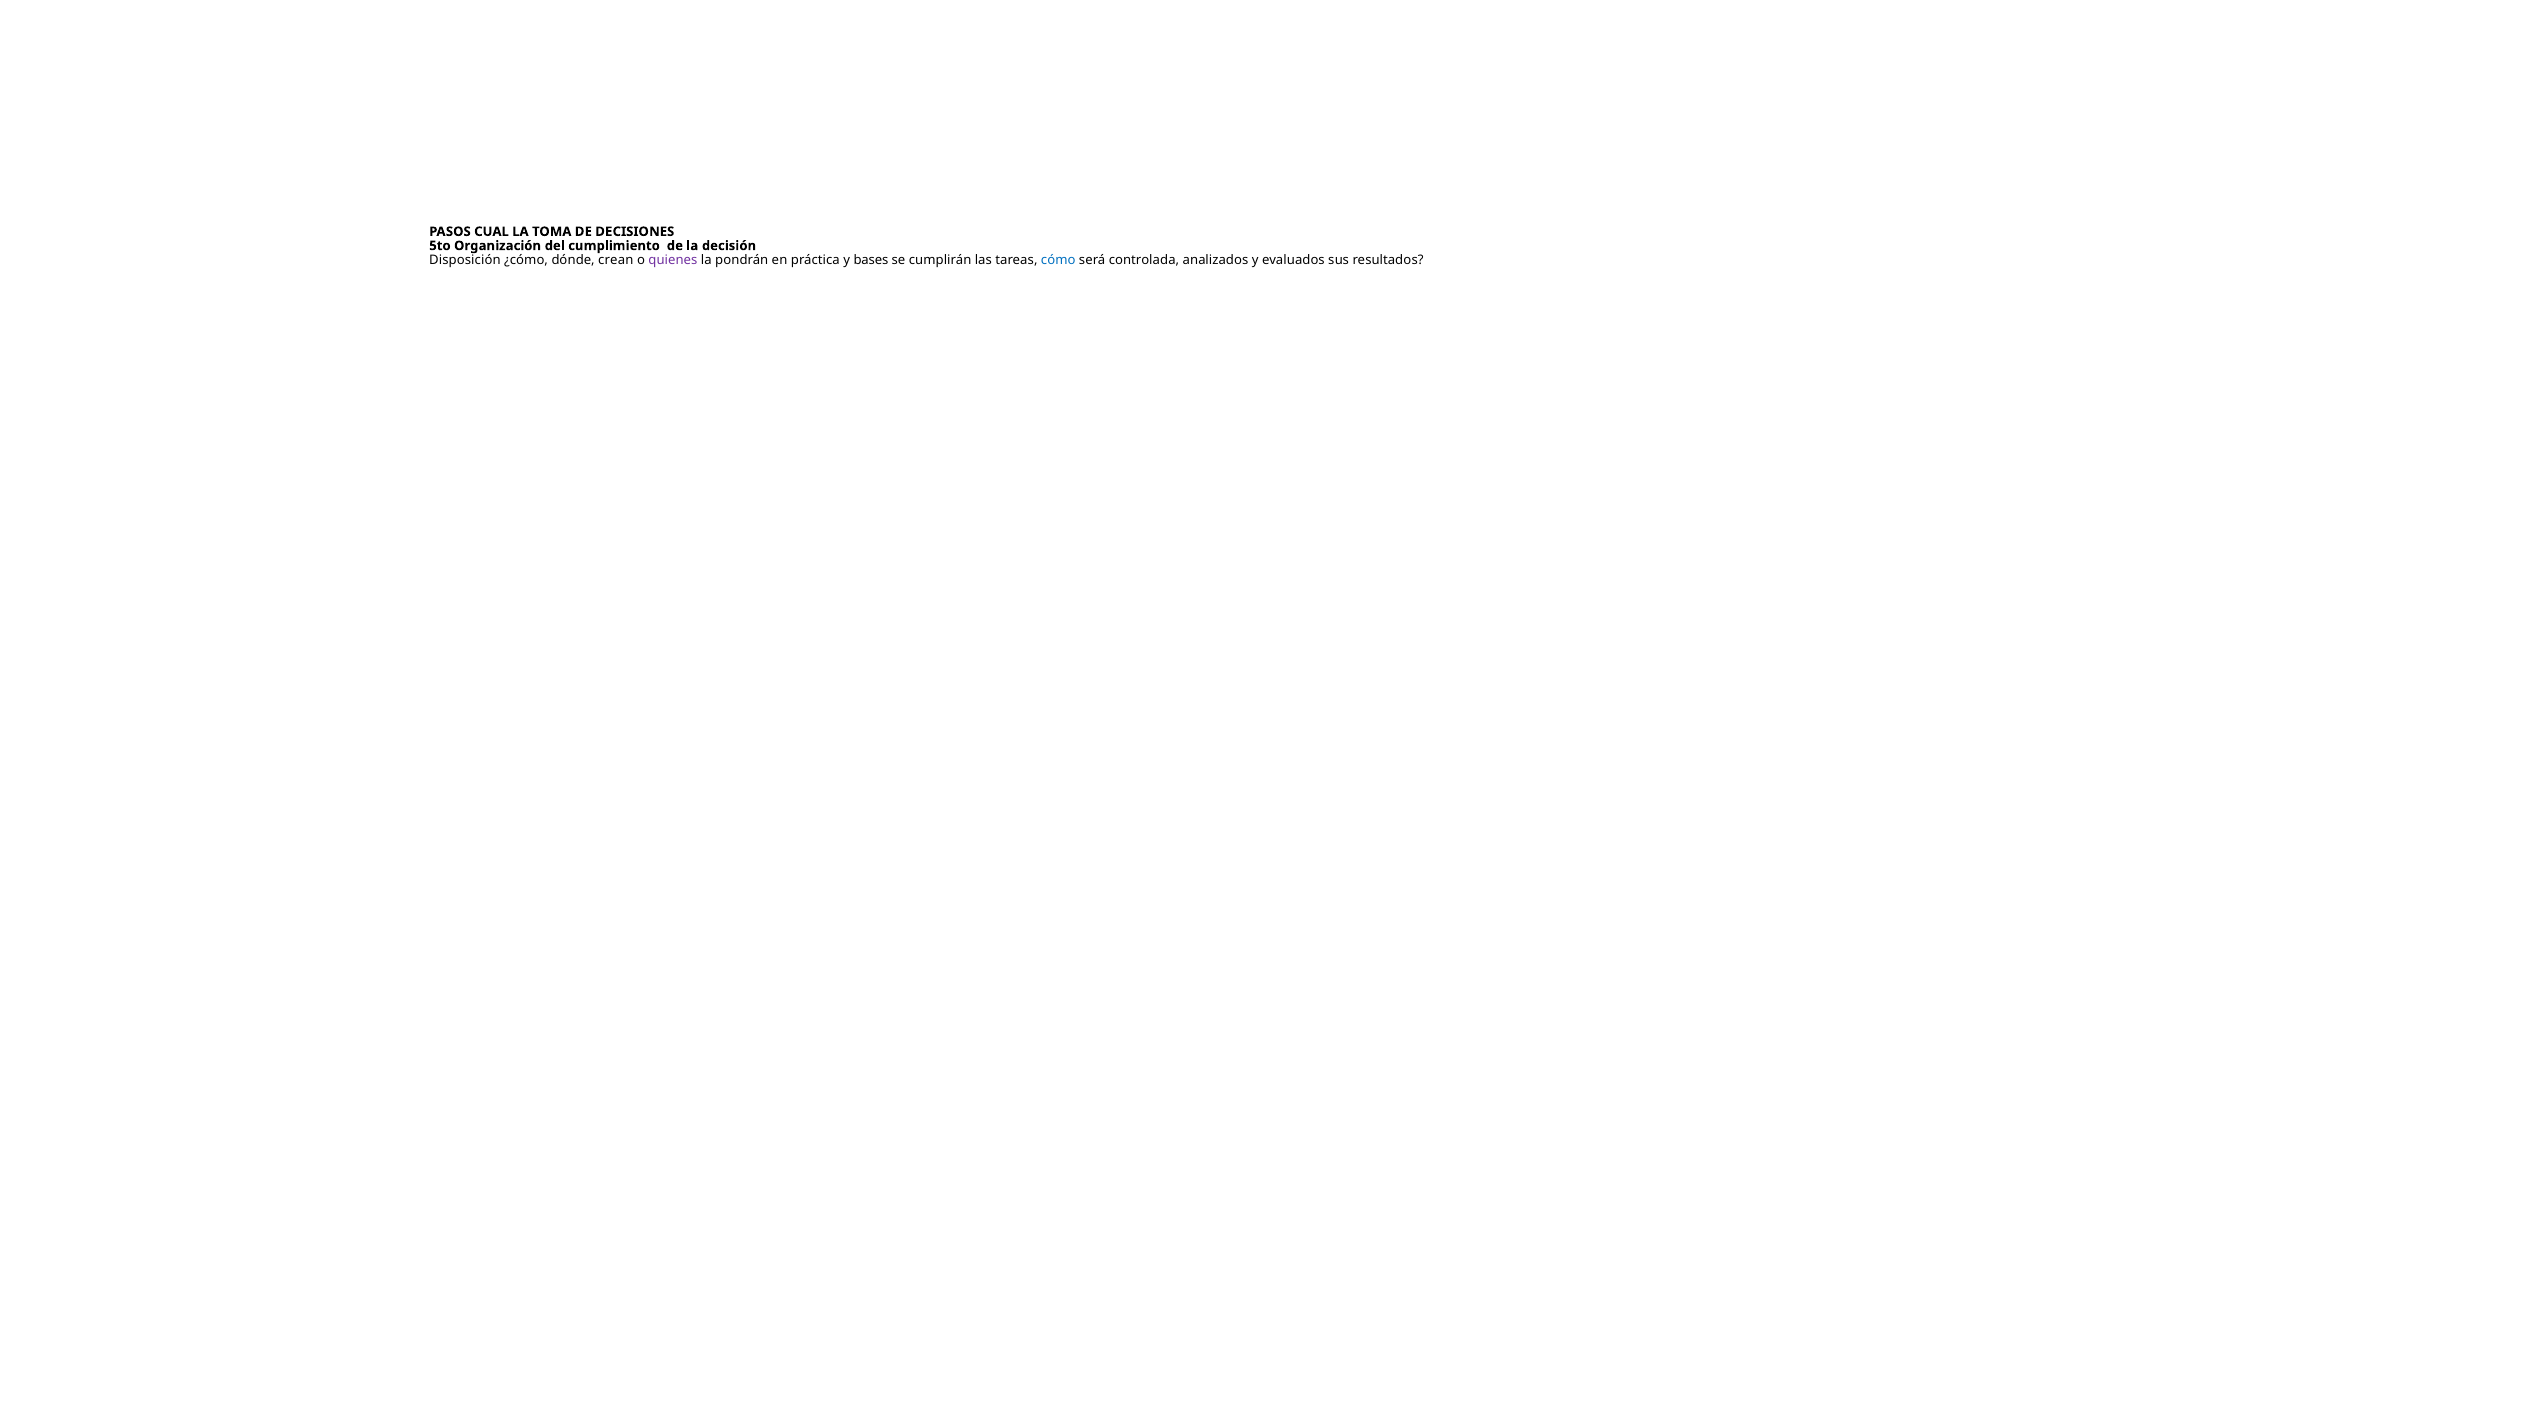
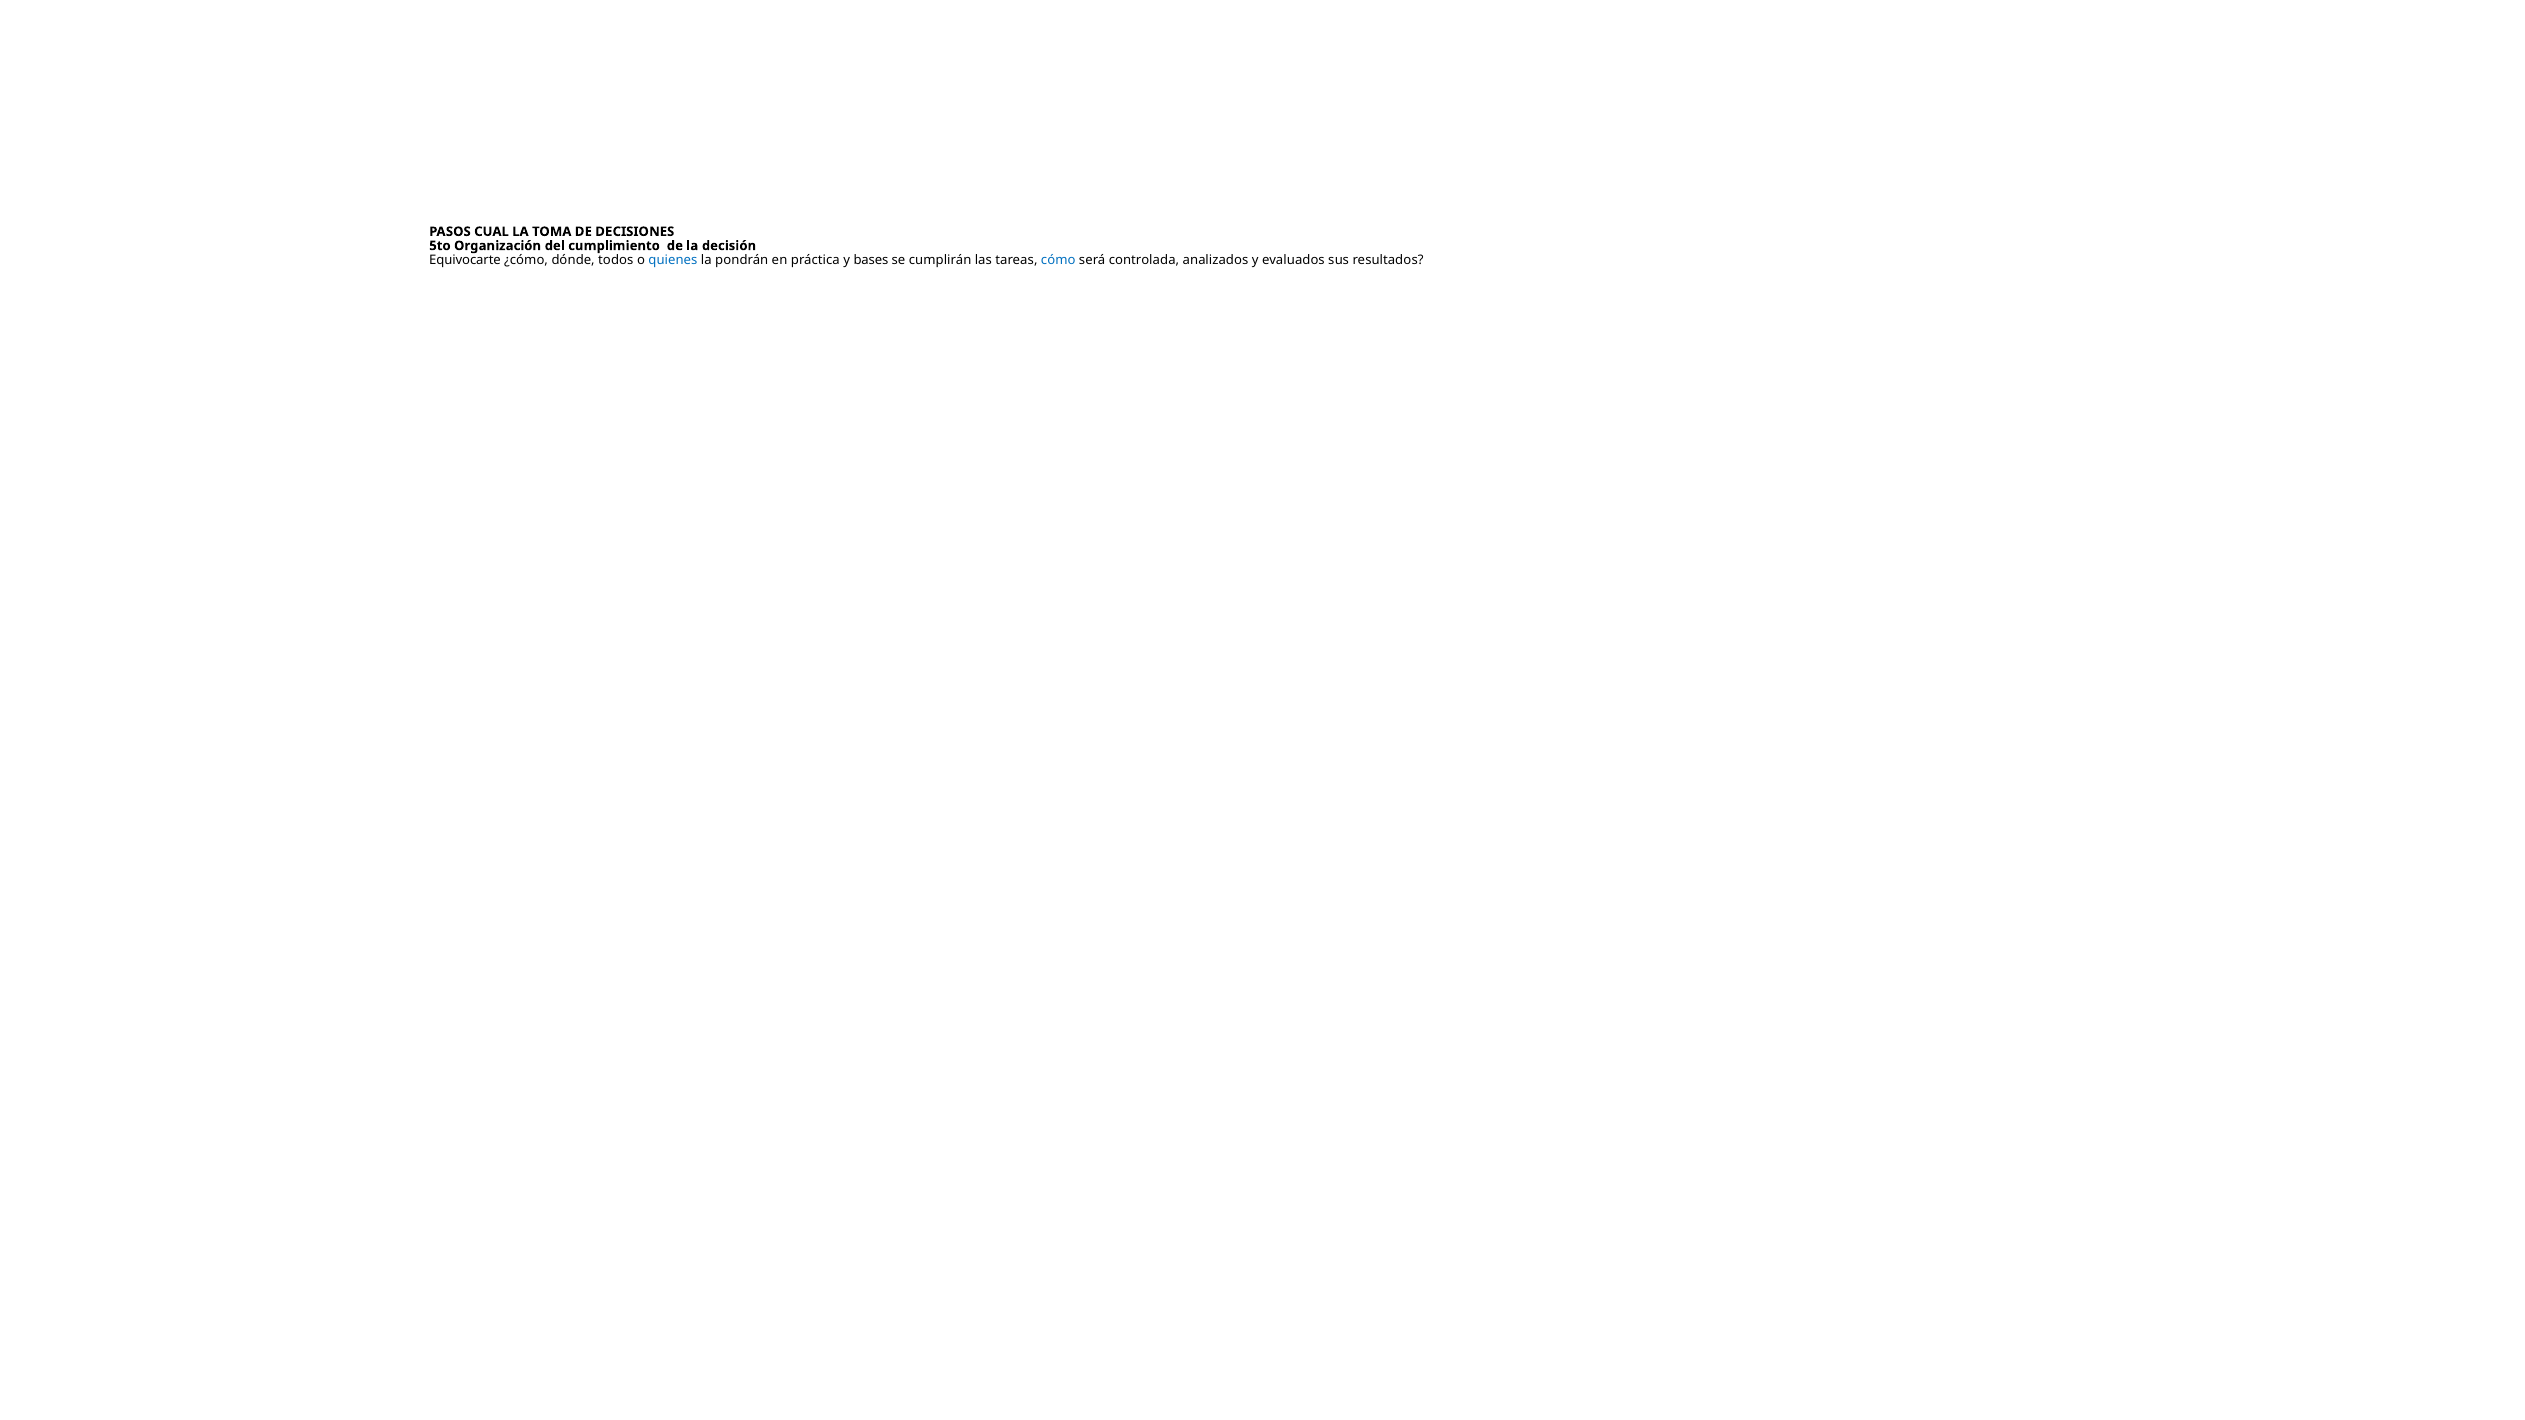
Disposición: Disposición -> Equivocarte
crean: crean -> todos
quienes colour: purple -> blue
